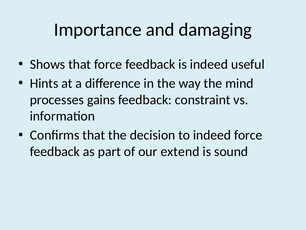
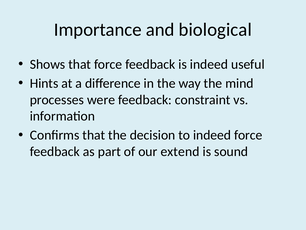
damaging: damaging -> biological
gains: gains -> were
